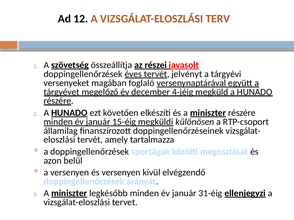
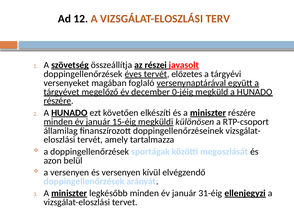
jelvényt: jelvényt -> előzetes
4-jéig: 4-jéig -> 0-jéig
